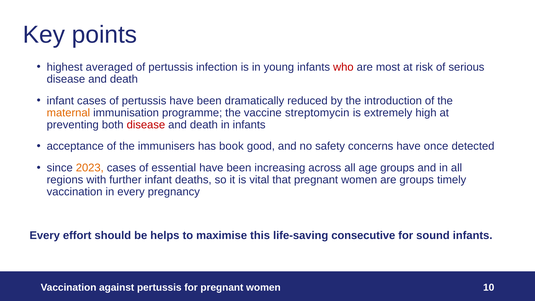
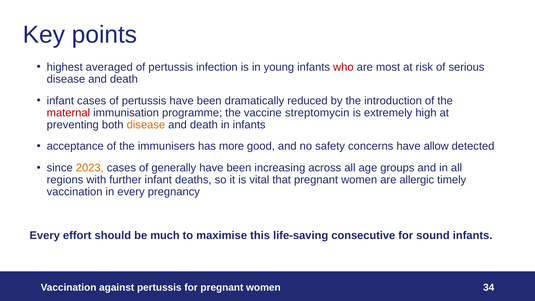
maternal colour: orange -> red
disease at (146, 125) colour: red -> orange
book: book -> more
once: once -> allow
essential: essential -> generally
are groups: groups -> allergic
helps: helps -> much
10: 10 -> 34
